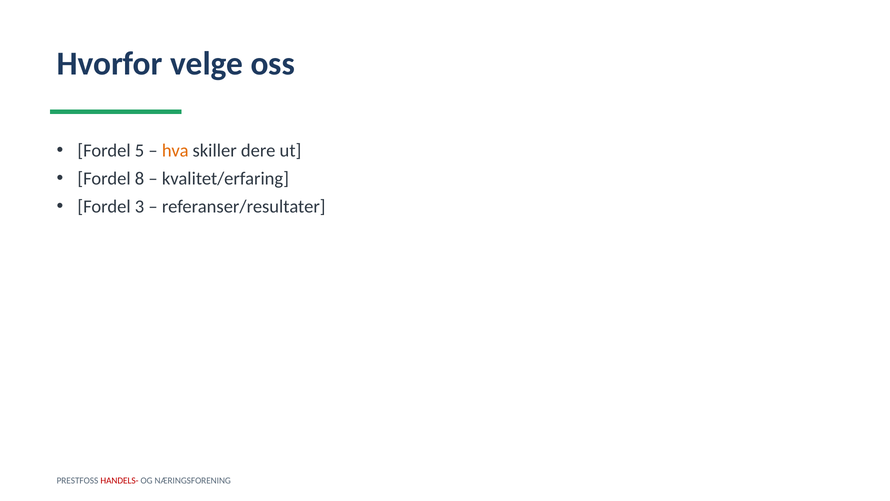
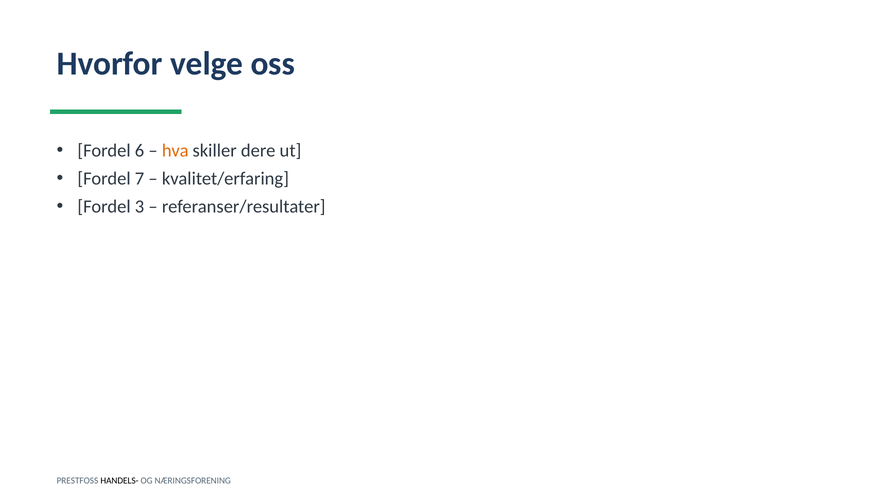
5: 5 -> 6
8: 8 -> 7
HANDELS- colour: red -> black
